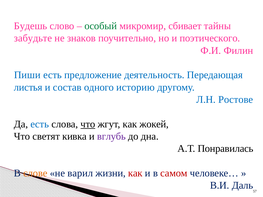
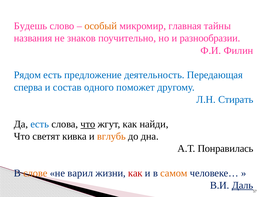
особый colour: green -> orange
сбивает: сбивает -> главная
забудьте: забудьте -> названия
поэтического: поэтического -> разнообразии
Пиши: Пиши -> Рядом
листья: листья -> сперва
историю: историю -> поможет
Ростове: Ростове -> Стирать
жокей: жокей -> найди
вглубь colour: purple -> orange
самом colour: red -> orange
Даль underline: none -> present
